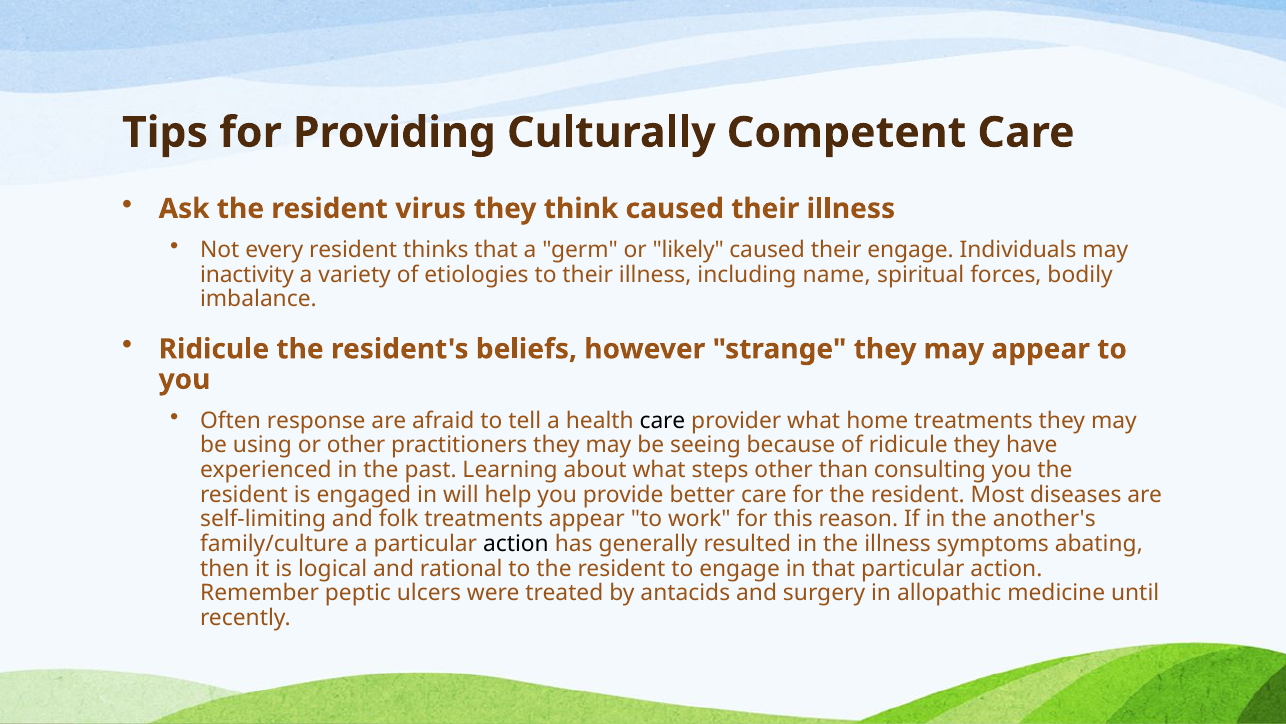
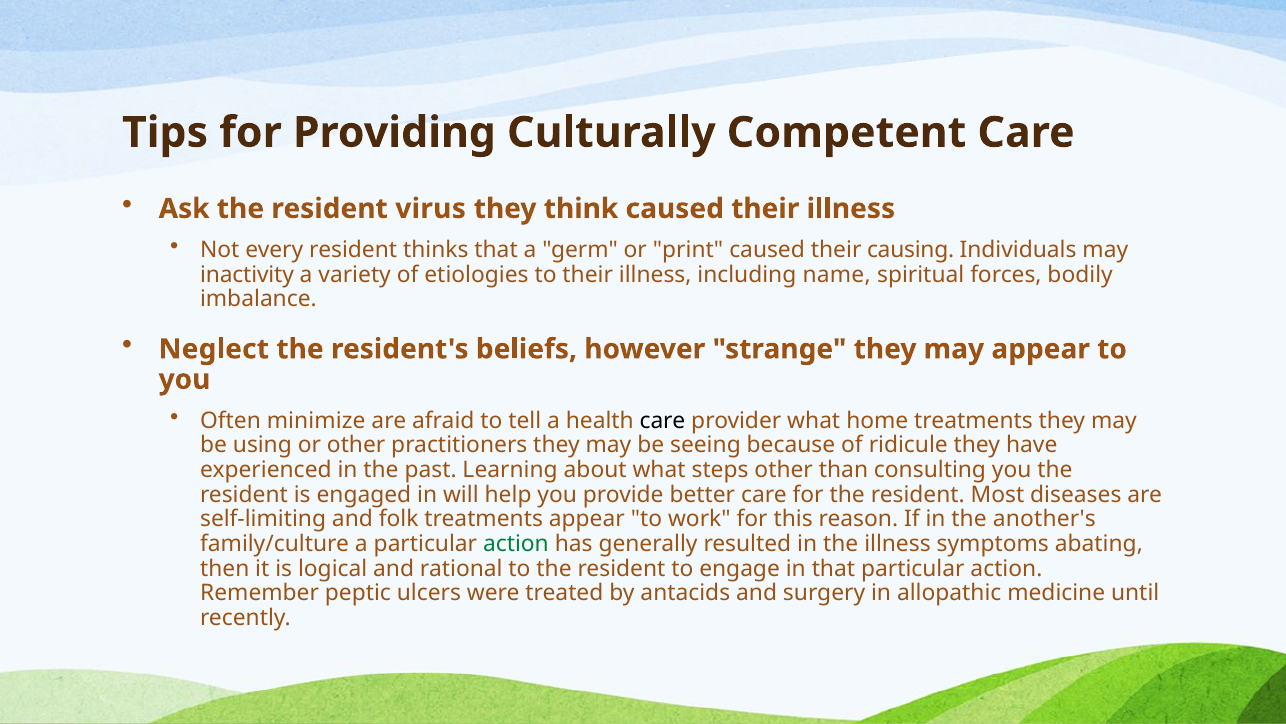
likely: likely -> print
their engage: engage -> causing
Ridicule at (214, 349): Ridicule -> Neglect
response: response -> minimize
action at (516, 543) colour: black -> green
